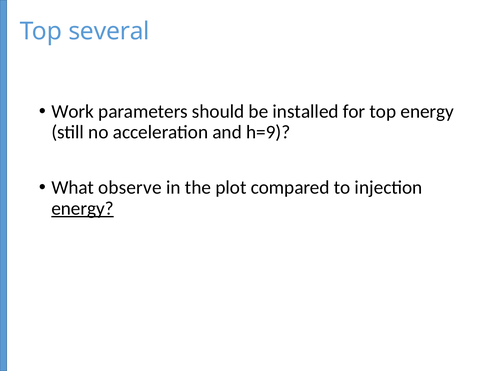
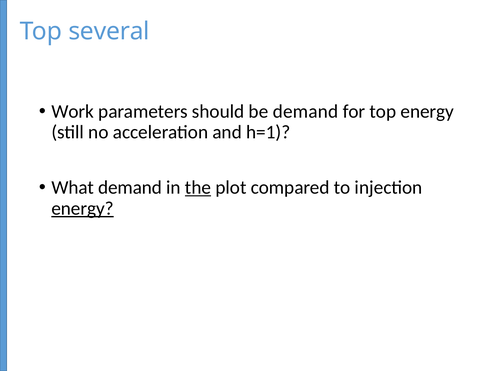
be installed: installed -> demand
h=9: h=9 -> h=1
What observe: observe -> demand
the underline: none -> present
